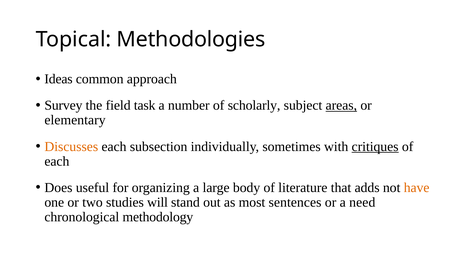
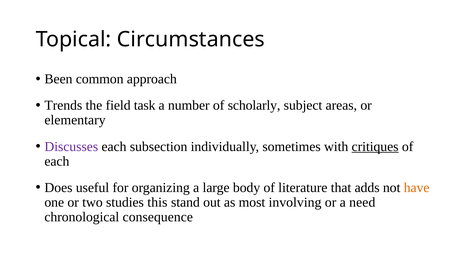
Methodologies: Methodologies -> Circumstances
Ideas: Ideas -> Been
Survey: Survey -> Trends
areas underline: present -> none
Discusses colour: orange -> purple
will: will -> this
sentences: sentences -> involving
methodology: methodology -> consequence
